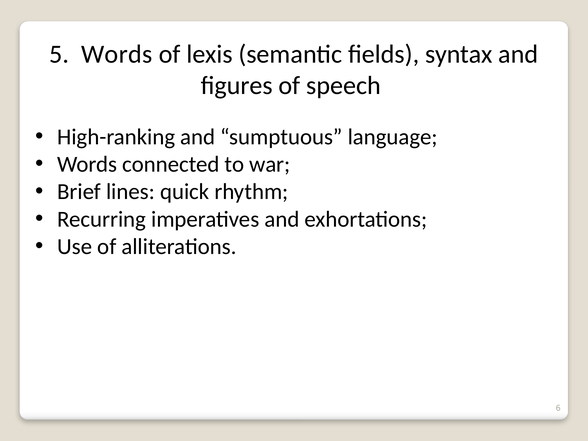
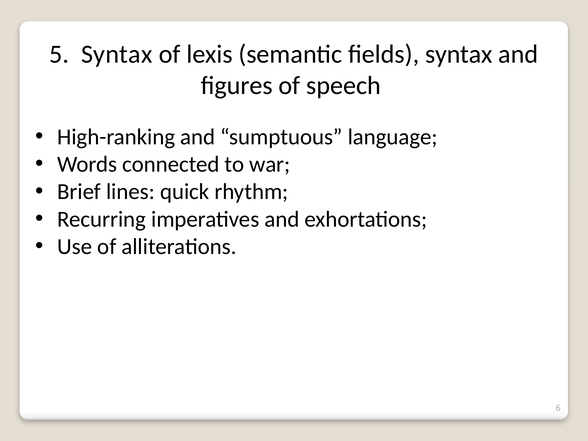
5 Words: Words -> Syntax
